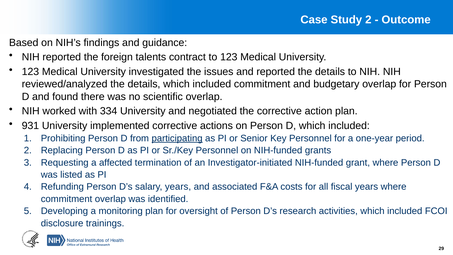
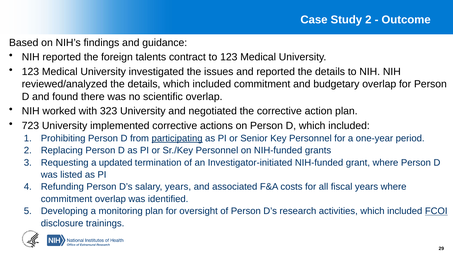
334: 334 -> 323
931: 931 -> 723
affected: affected -> updated
FCOI underline: none -> present
